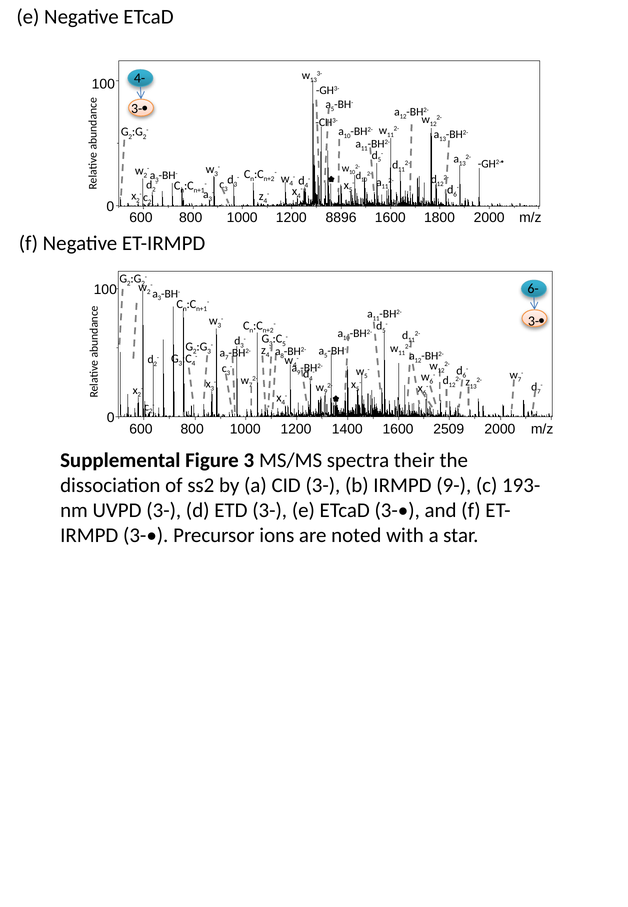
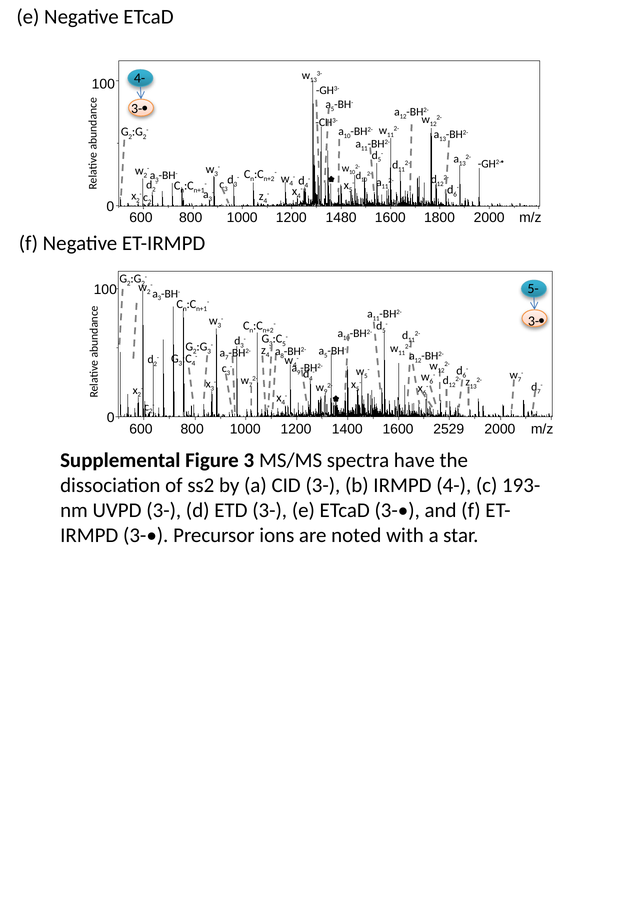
8896: 8896 -> 1480
6-: 6- -> 5-
2509: 2509 -> 2529
their: their -> have
IRMPD 9-: 9- -> 4-
